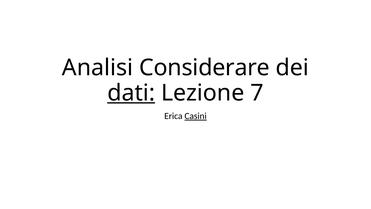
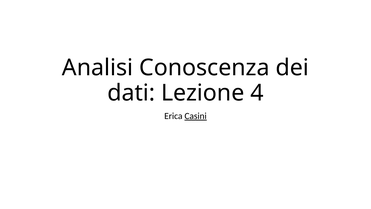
Considerare: Considerare -> Conoscenza
dati underline: present -> none
7: 7 -> 4
